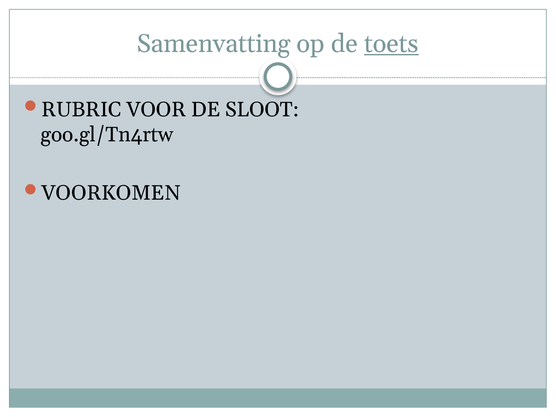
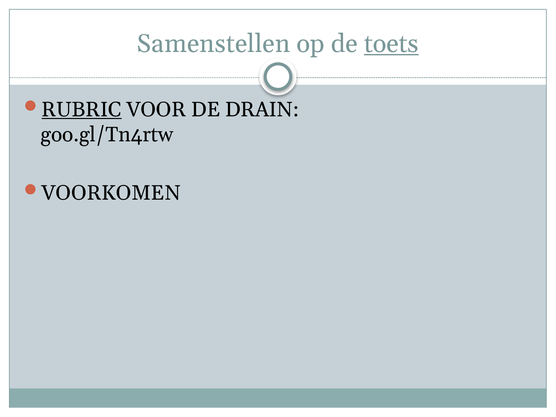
Samenvatting: Samenvatting -> Samenstellen
RUBRIC underline: none -> present
SLOOT: SLOOT -> DRAIN
